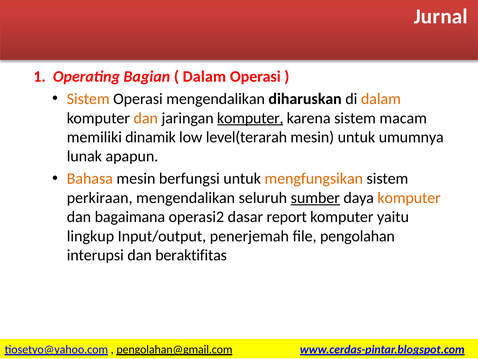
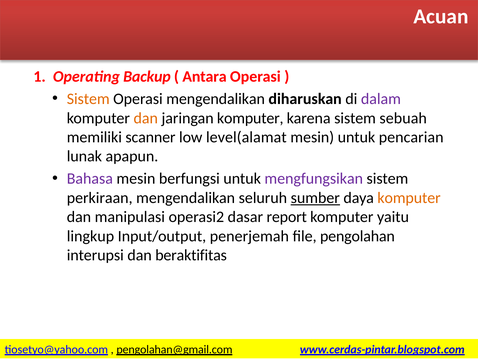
Jurnal: Jurnal -> Acuan
Bagian: Bagian -> Backup
Dalam at (204, 76): Dalam -> Antara
dalam at (381, 99) colour: orange -> purple
komputer at (250, 118) underline: present -> none
macam: macam -> sebuah
dinamik: dinamik -> scanner
level(terarah: level(terarah -> level(alamat
umumnya: umumnya -> pencarian
Bahasa colour: orange -> purple
mengfungsikan colour: orange -> purple
bagaimana: bagaimana -> manipulasi
